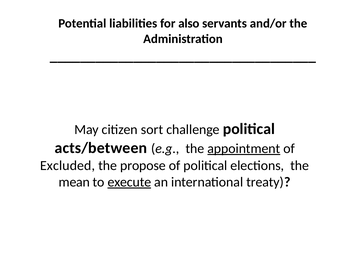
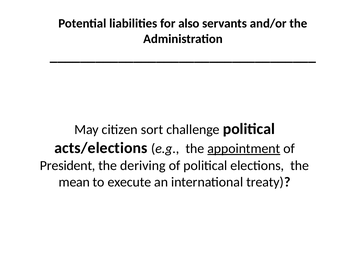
acts/between: acts/between -> acts/elections
Excluded: Excluded -> President
propose: propose -> deriving
execute underline: present -> none
